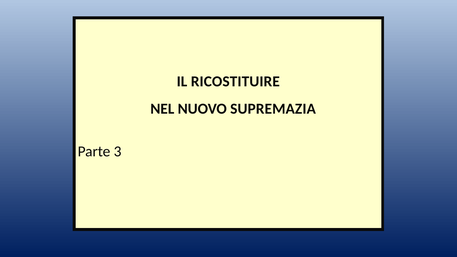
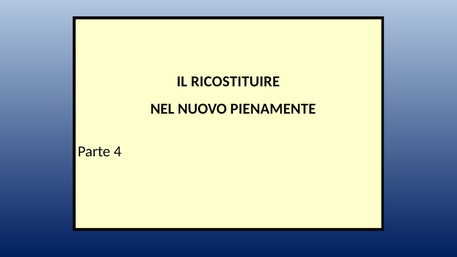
SUPREMAZIA: SUPREMAZIA -> PIENAMENTE
3: 3 -> 4
